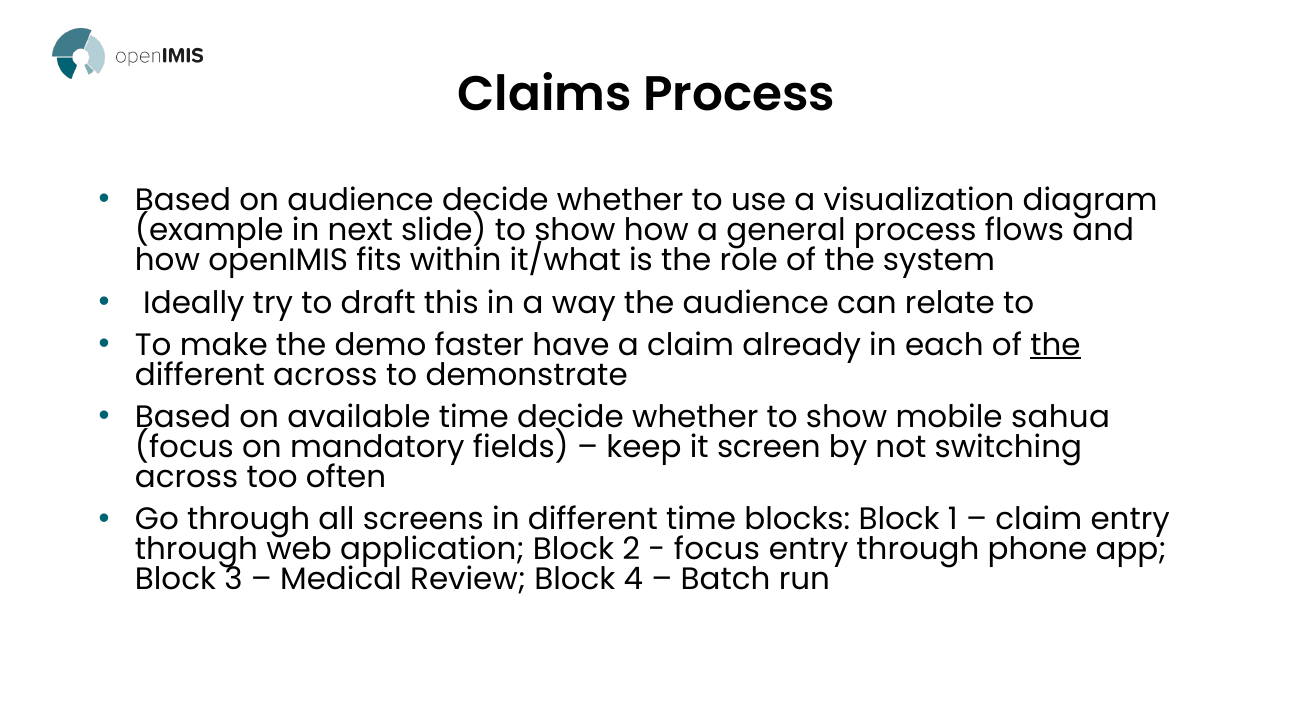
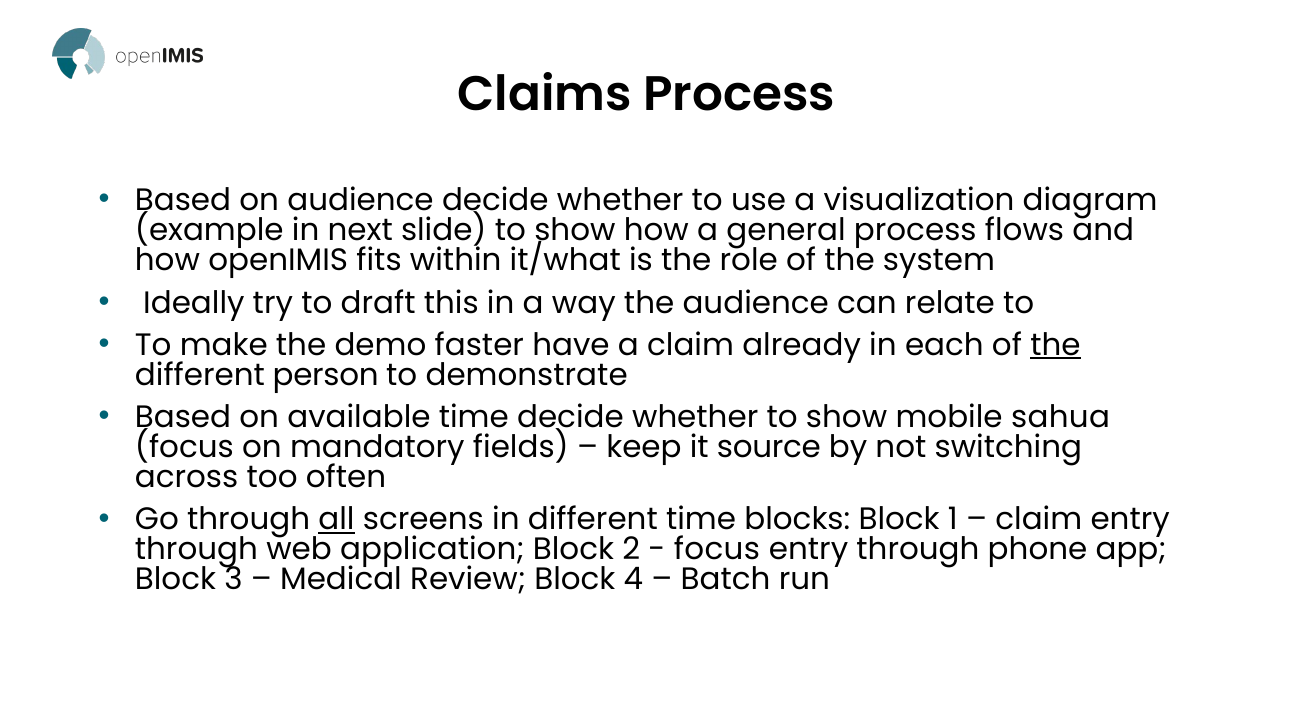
different across: across -> person
screen: screen -> source
all underline: none -> present
